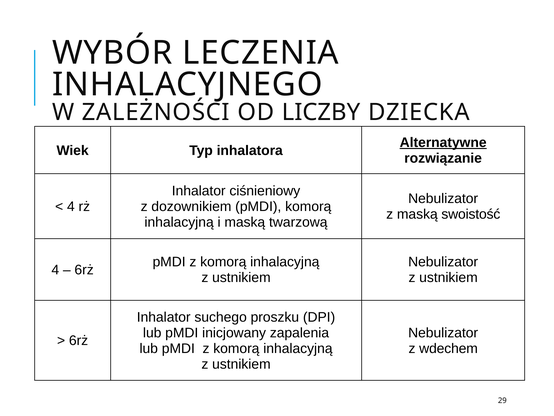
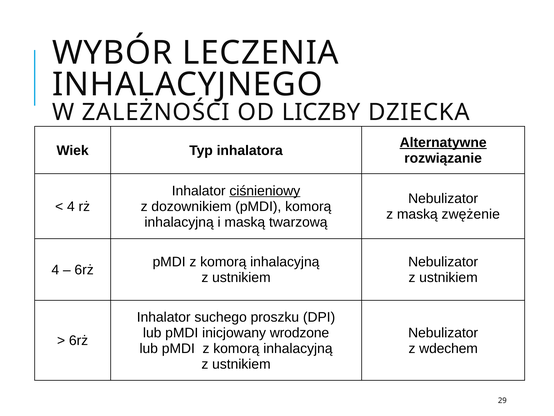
ciśnieniowy underline: none -> present
swoistość: swoistość -> zwężenie
zapalenia: zapalenia -> wrodzone
